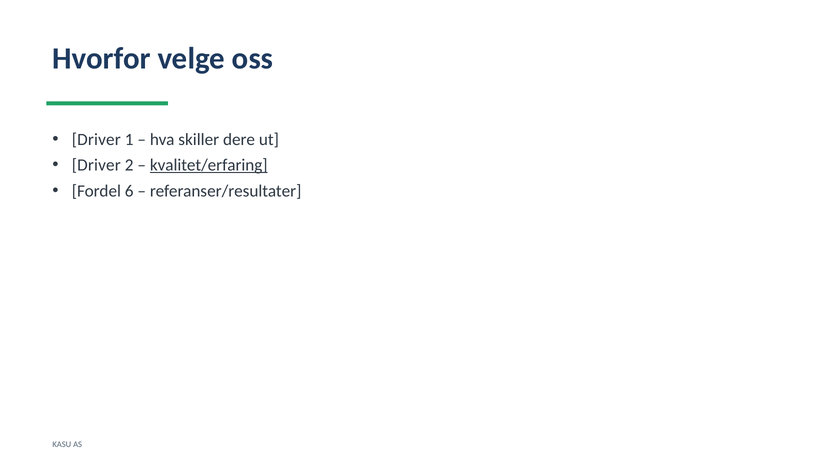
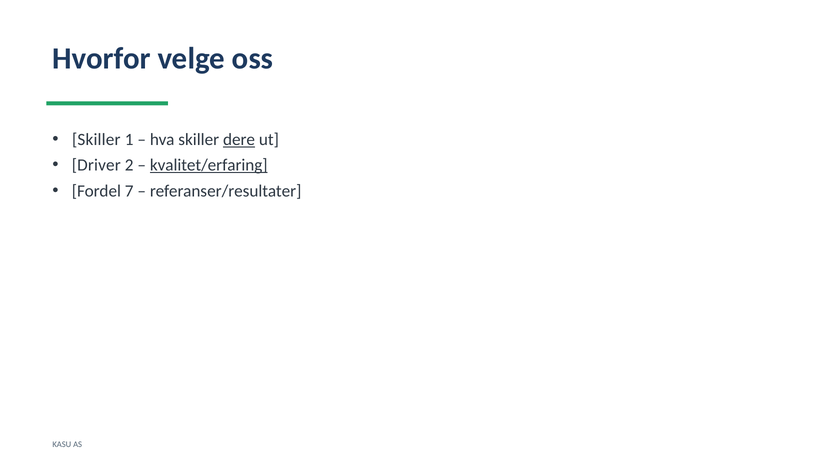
Driver at (96, 140): Driver -> Skiller
dere underline: none -> present
6: 6 -> 7
